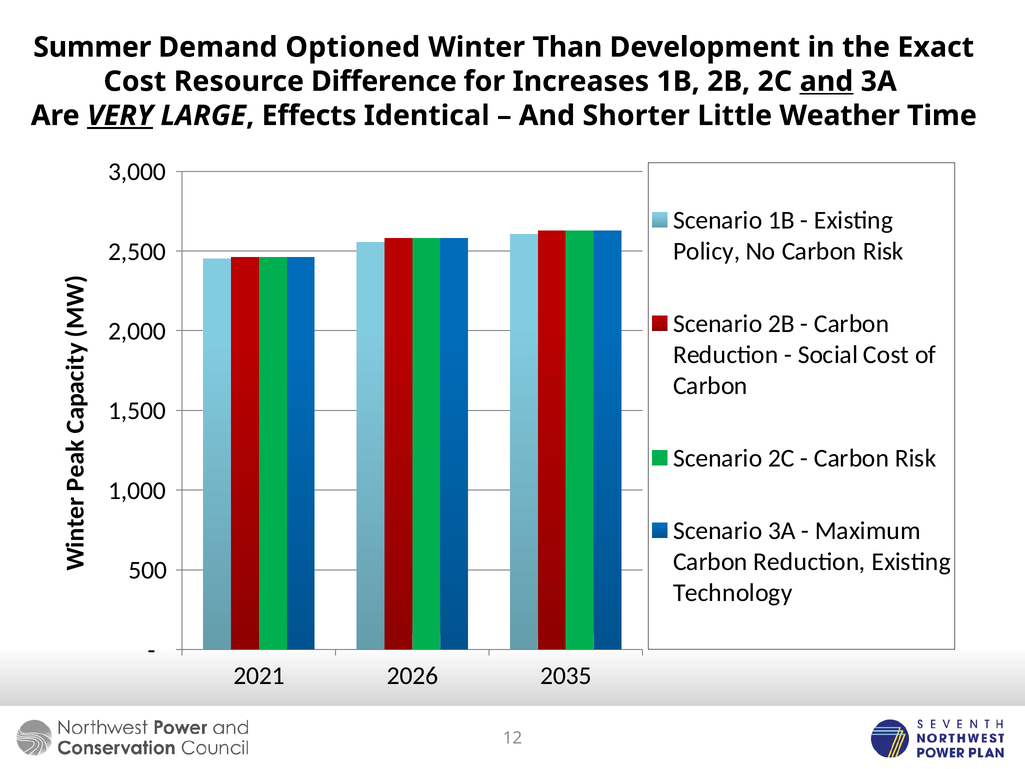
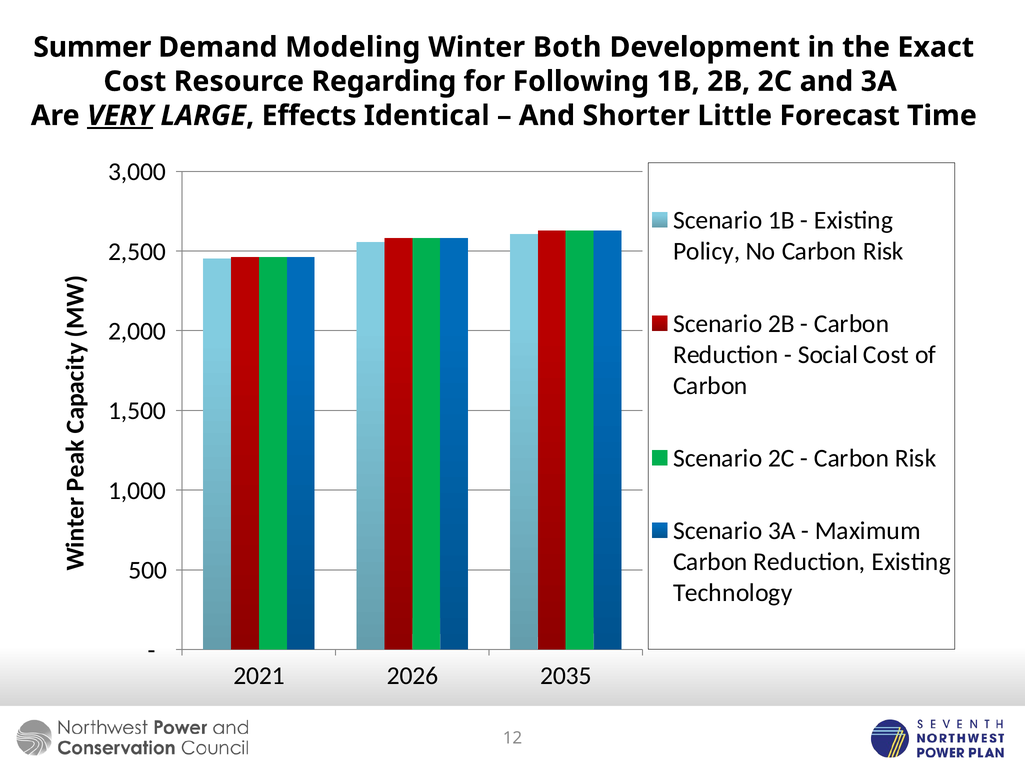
Optioned: Optioned -> Modeling
Than: Than -> Both
Difference: Difference -> Regarding
Increases: Increases -> Following
and at (826, 81) underline: present -> none
Weather: Weather -> Forecast
